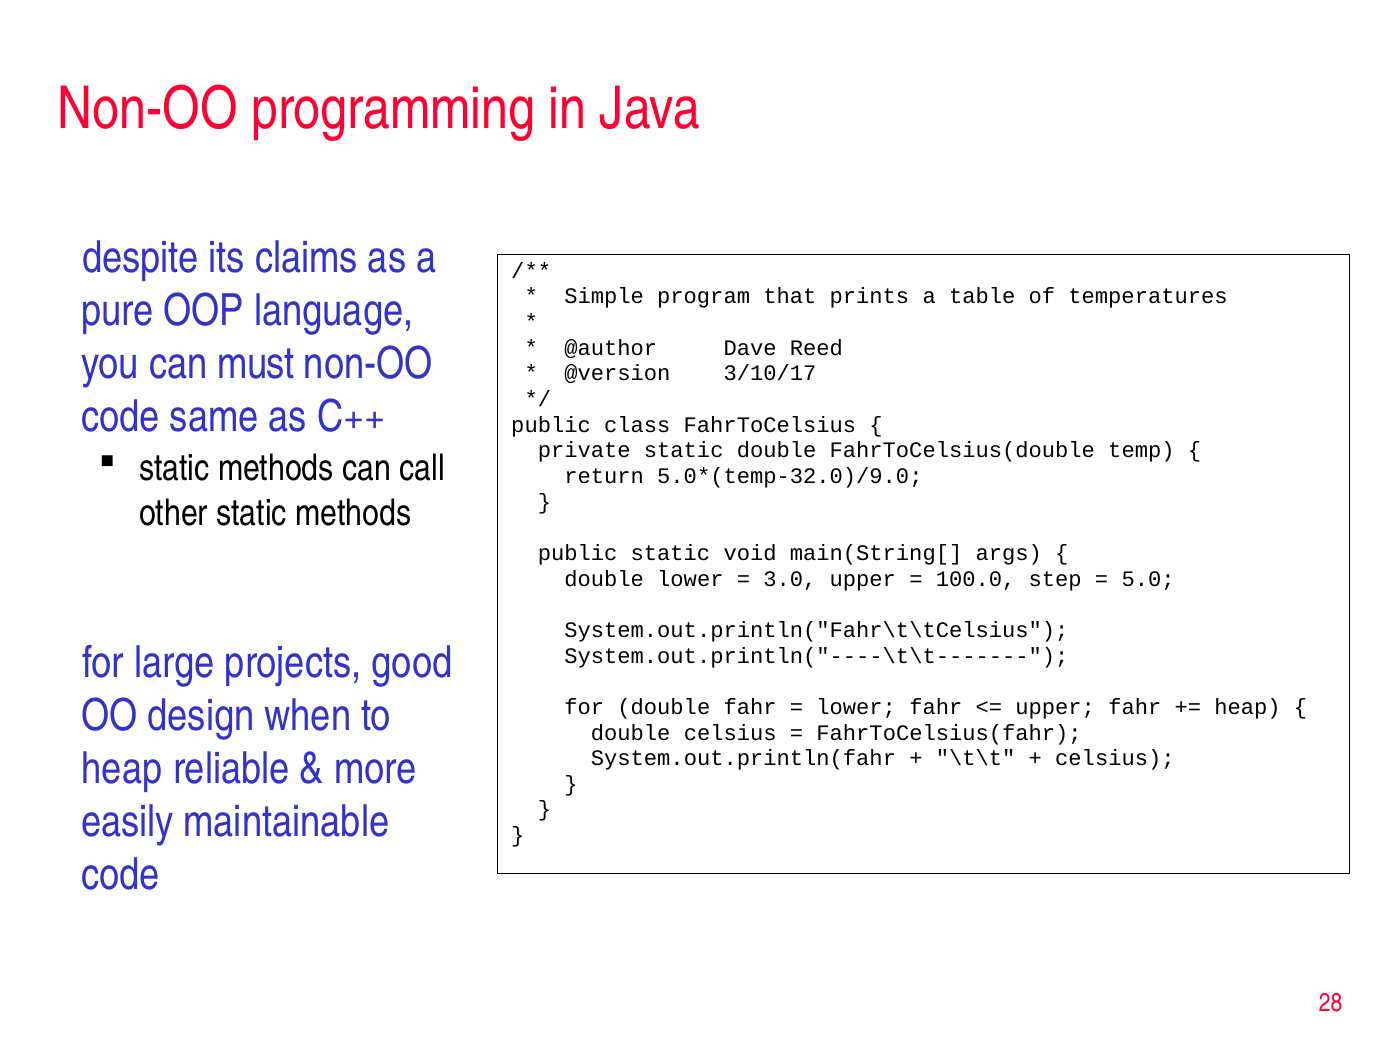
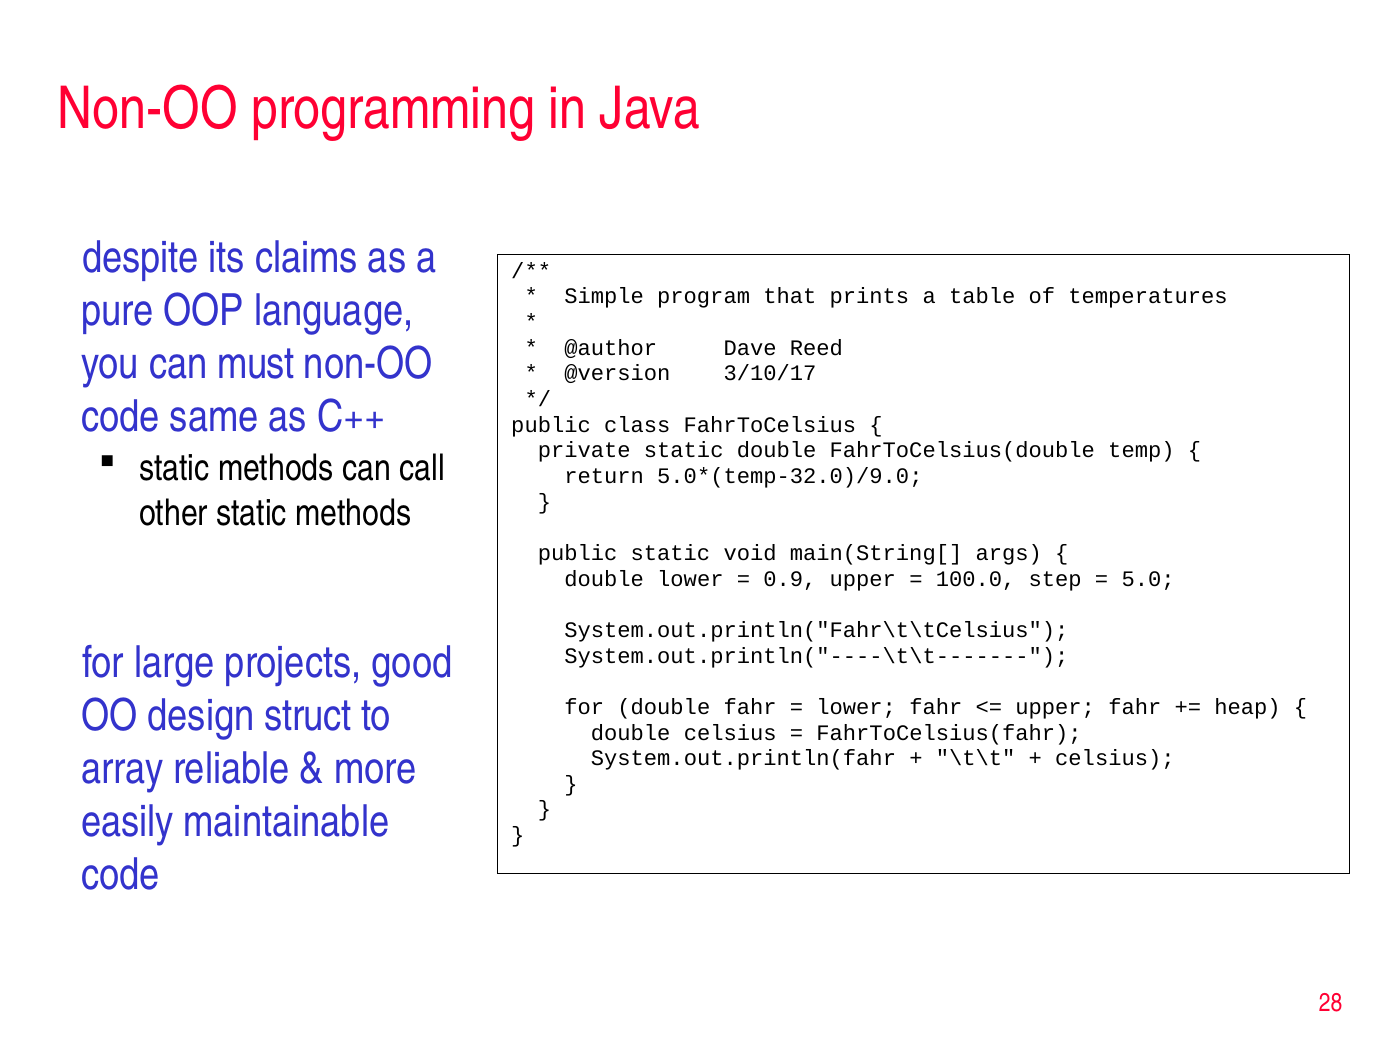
3.0: 3.0 -> 0.9
when: when -> struct
heap at (122, 769): heap -> array
